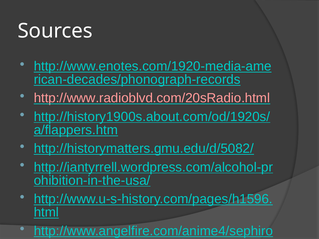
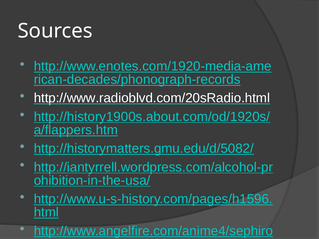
http://www.radioblvd.com/20sRadio.html colour: pink -> white
